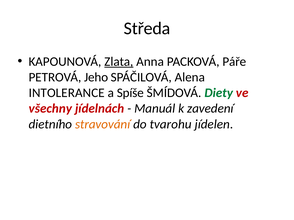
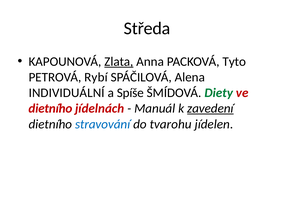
Páře: Páře -> Tyto
Jeho: Jeho -> Rybí
INTOLERANCE: INTOLERANCE -> INDIVIDUÁLNÍ
všechny at (50, 109): všechny -> dietního
zavedení underline: none -> present
stravování colour: orange -> blue
